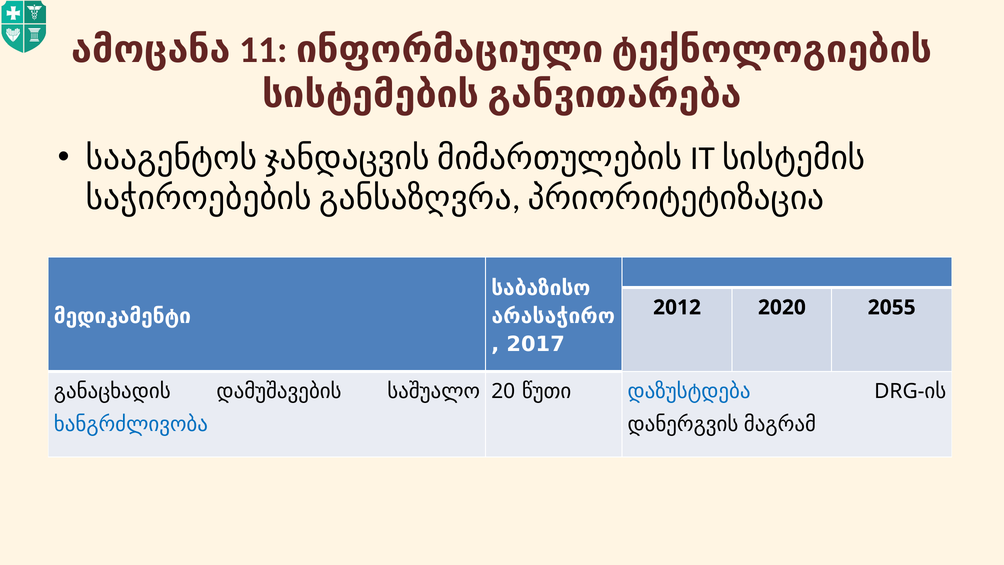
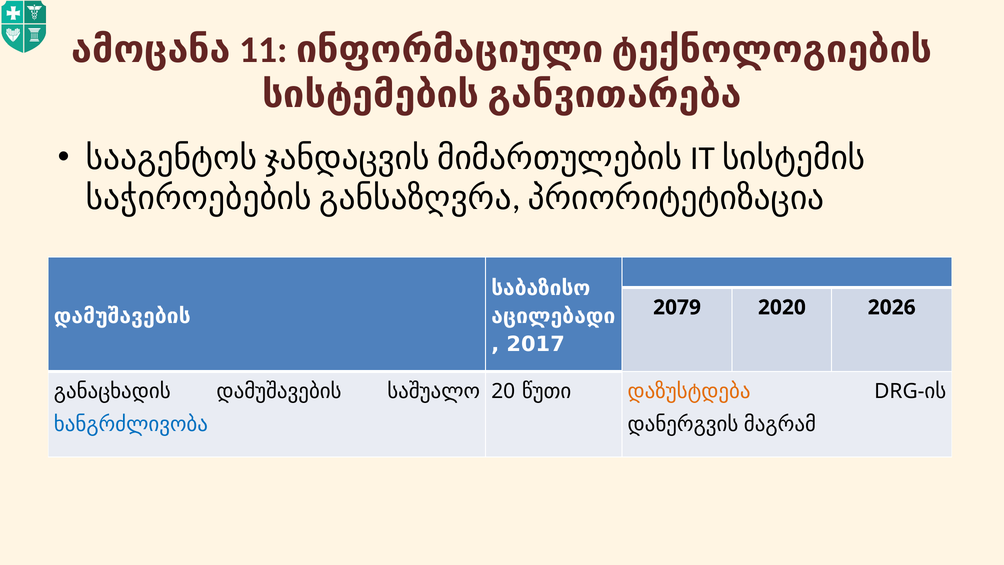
2012: 2012 -> 2079
2055: 2055 -> 2026
მედიკამენტი at (122, 316): მედიკამენტი -> დამუშავების
არასაჭირო: არასაჭირო -> აცილებადი
დაზუსტდება colour: blue -> orange
